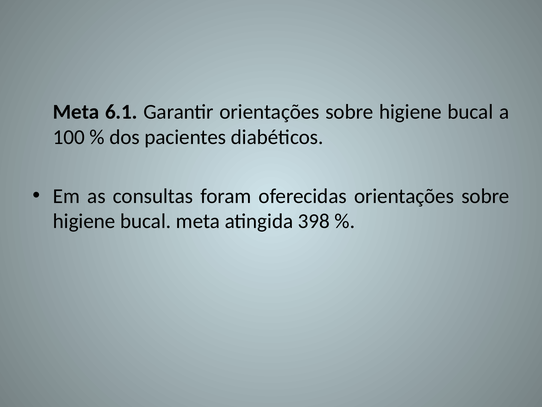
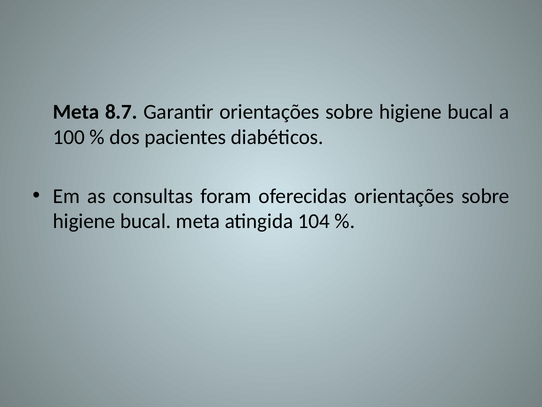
6.1: 6.1 -> 8.7
398: 398 -> 104
